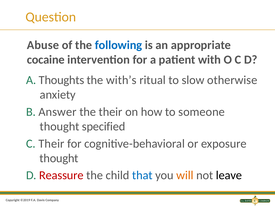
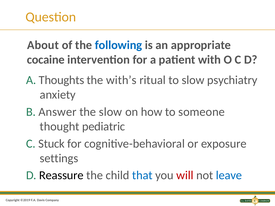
Abuse: Abuse -> About
otherwise: otherwise -> psychiatry
the their: their -> slow
specified: specified -> pediatric
C Their: Their -> Stuck
thought at (59, 158): thought -> settings
Reassure colour: red -> black
will colour: orange -> red
leave colour: black -> blue
